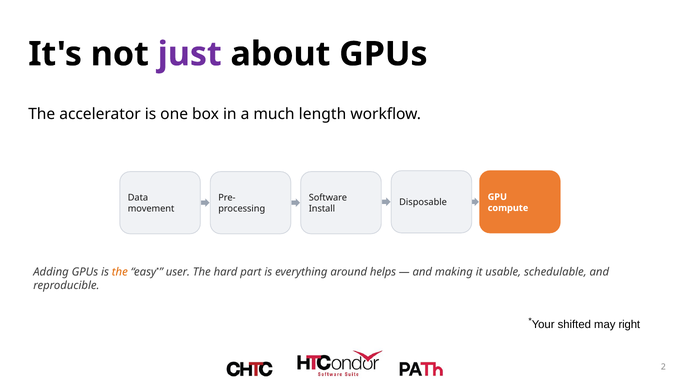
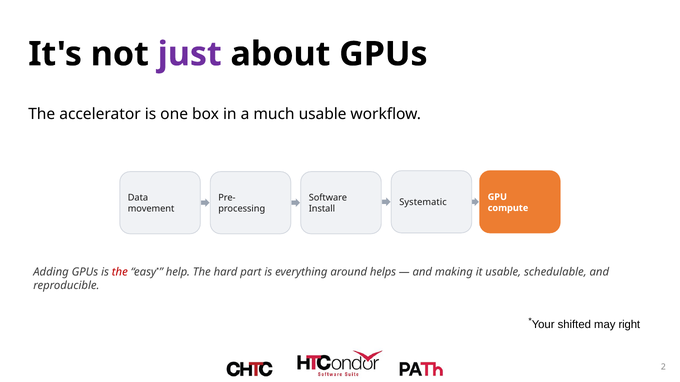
much length: length -> usable
Disposable: Disposable -> Systematic
the at (120, 272) colour: orange -> red
user: user -> help
